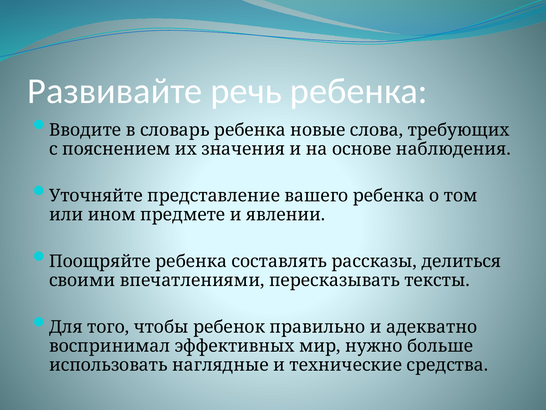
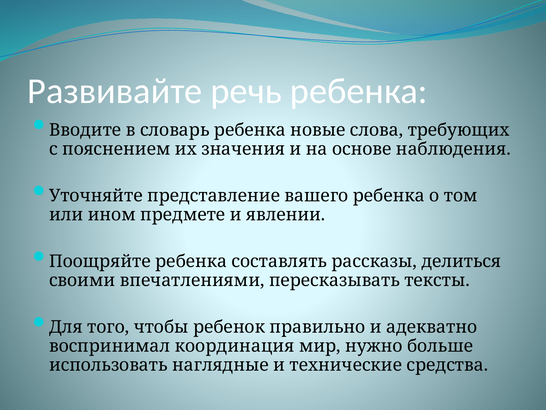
эффективных: эффективных -> координация
